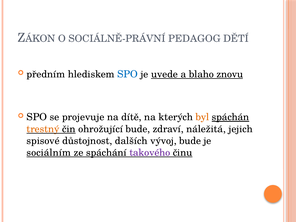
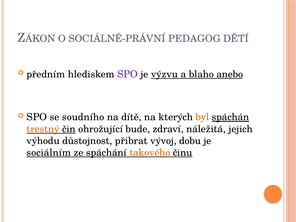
SPO at (128, 74) colour: blue -> purple
uvede: uvede -> výzvu
znovu: znovu -> anebo
projevuje: projevuje -> soudního
spisové: spisové -> výhodu
dalších: dalších -> přibrat
vývoj bude: bude -> dobu
takového colour: purple -> orange
